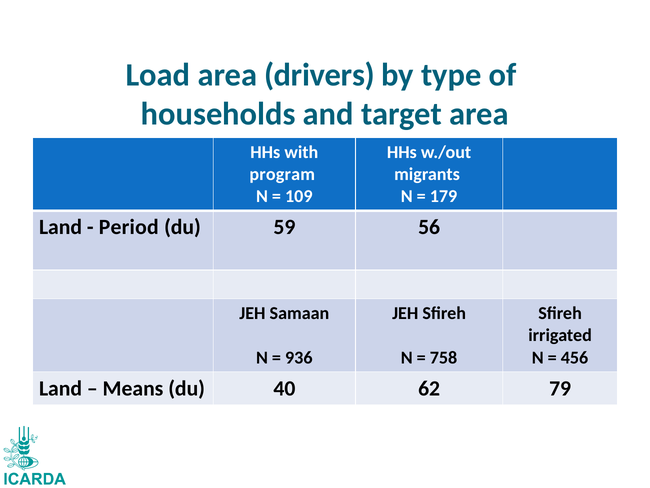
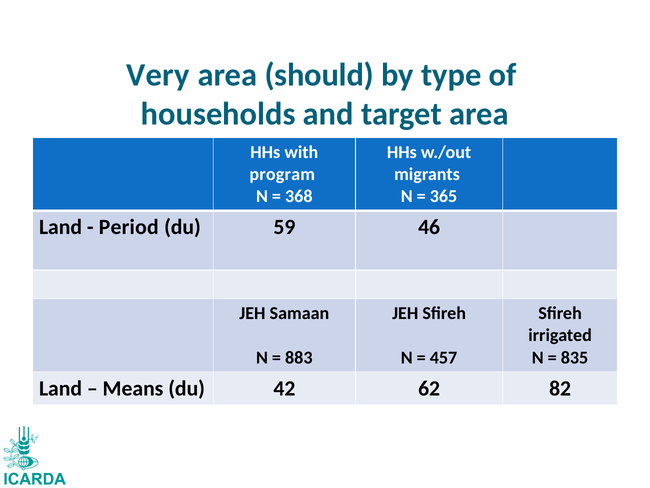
Load: Load -> Very
drivers: drivers -> should
109: 109 -> 368
179: 179 -> 365
56: 56 -> 46
936: 936 -> 883
758: 758 -> 457
456: 456 -> 835
40: 40 -> 42
79: 79 -> 82
